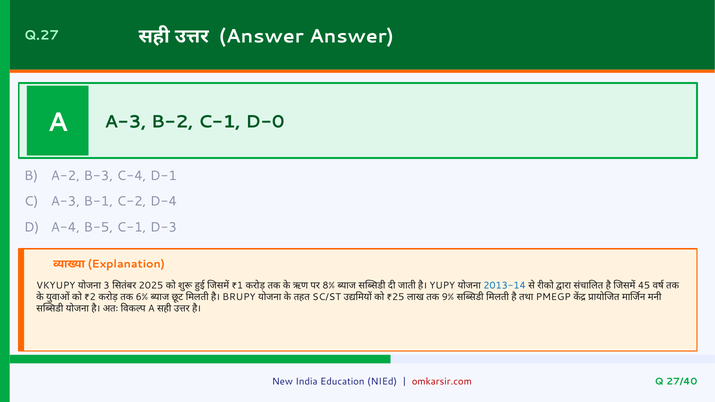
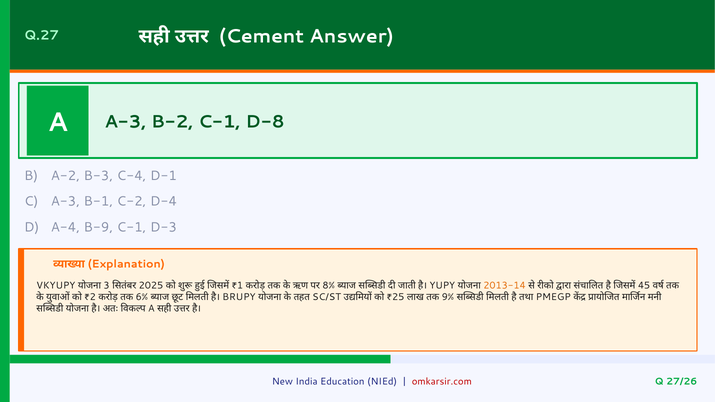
Answer at (261, 36): Answer -> Cement
D-0: D-0 -> D-8
B-5: B-5 -> B-9
2013-14 colour: blue -> orange
27/40: 27/40 -> 27/26
